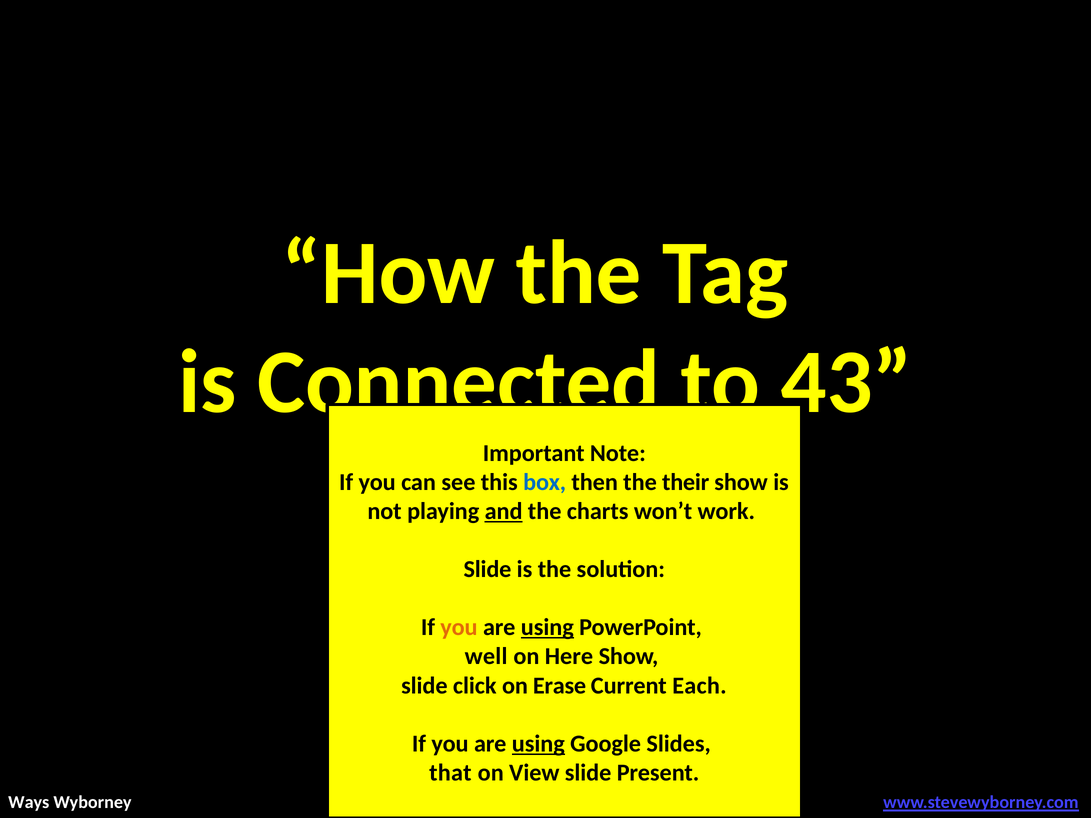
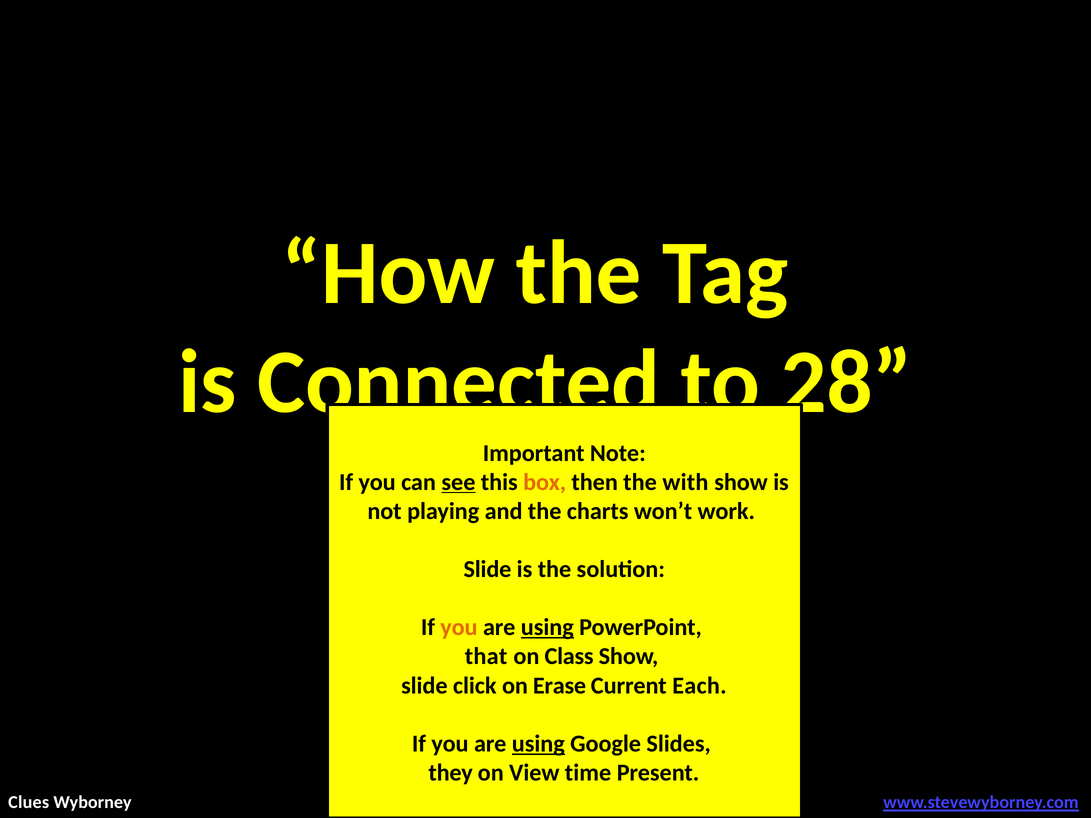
43: 43 -> 28
see underline: none -> present
box colour: blue -> orange
their: their -> with
and underline: present -> none
well: well -> that
Here: Here -> Class
that: that -> they
View slide: slide -> time
Ways: Ways -> Clues
